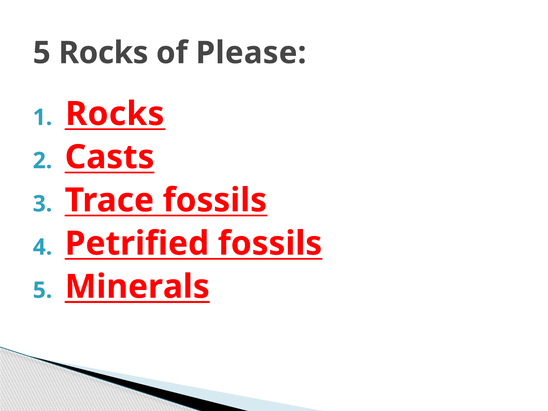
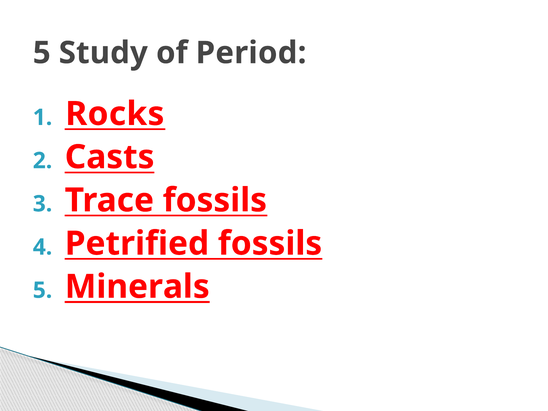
5 Rocks: Rocks -> Study
Please: Please -> Period
